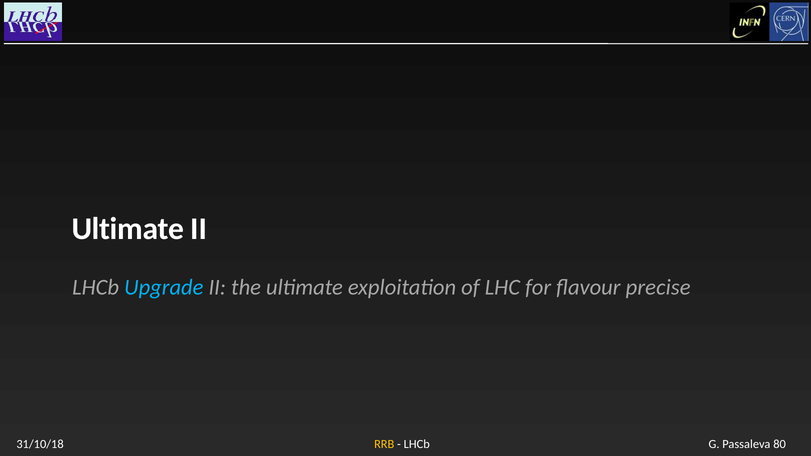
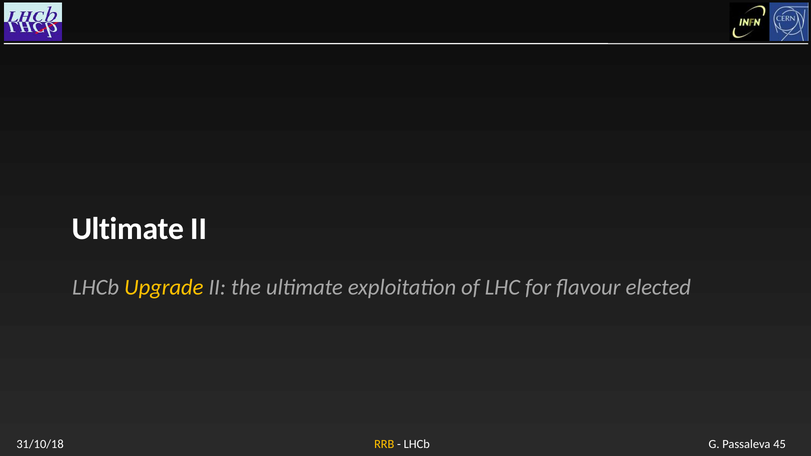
Upgrade colour: light blue -> yellow
precise: precise -> elected
80: 80 -> 45
